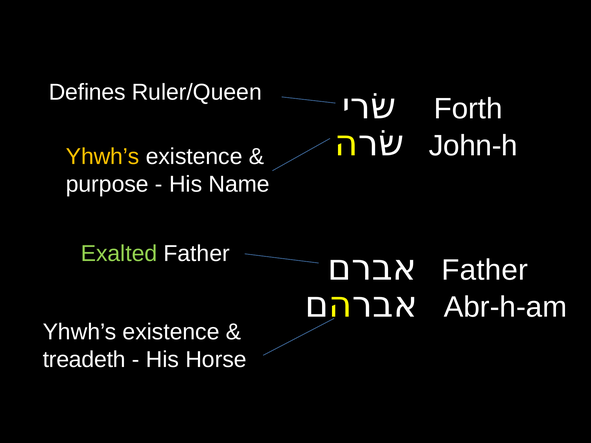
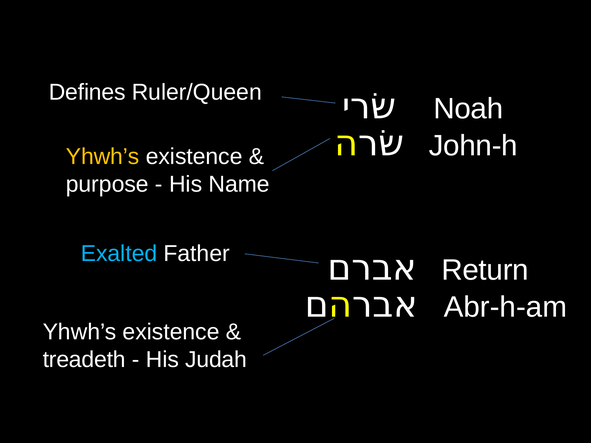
Forth: Forth -> Noah
Exalted colour: light green -> light blue
Father at (485, 270): Father -> Return
Horse: Horse -> Judah
